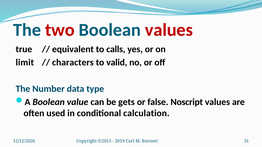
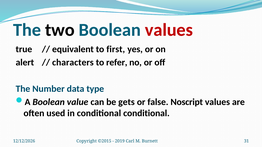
two colour: red -> black
calls: calls -> first
limit: limit -> alert
valid: valid -> refer
conditional calculation: calculation -> conditional
